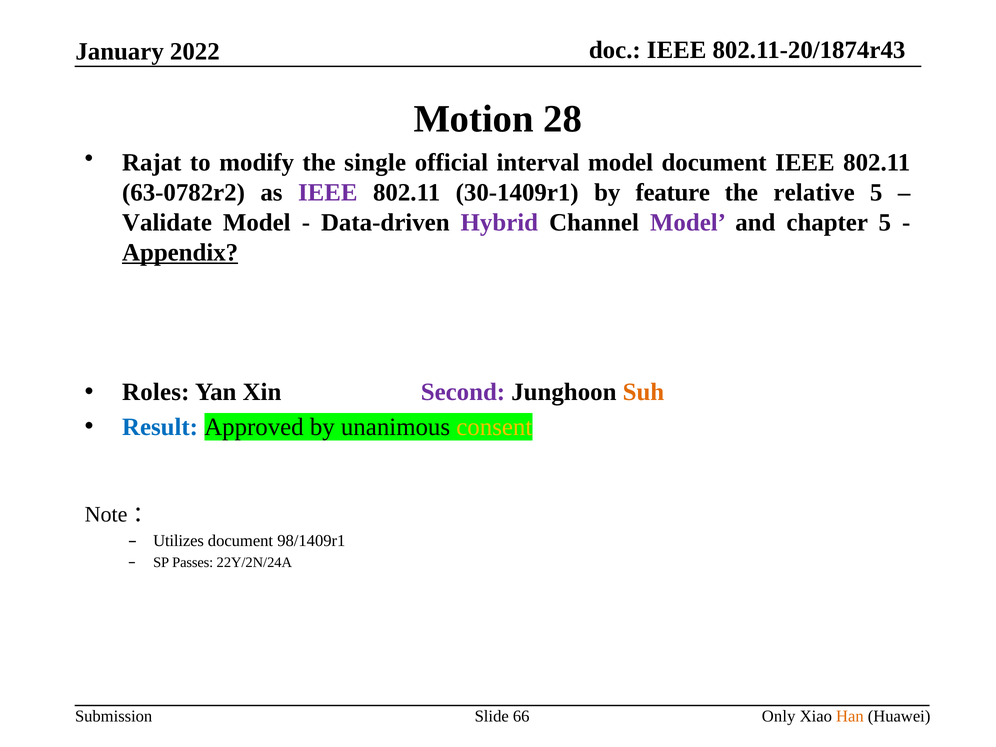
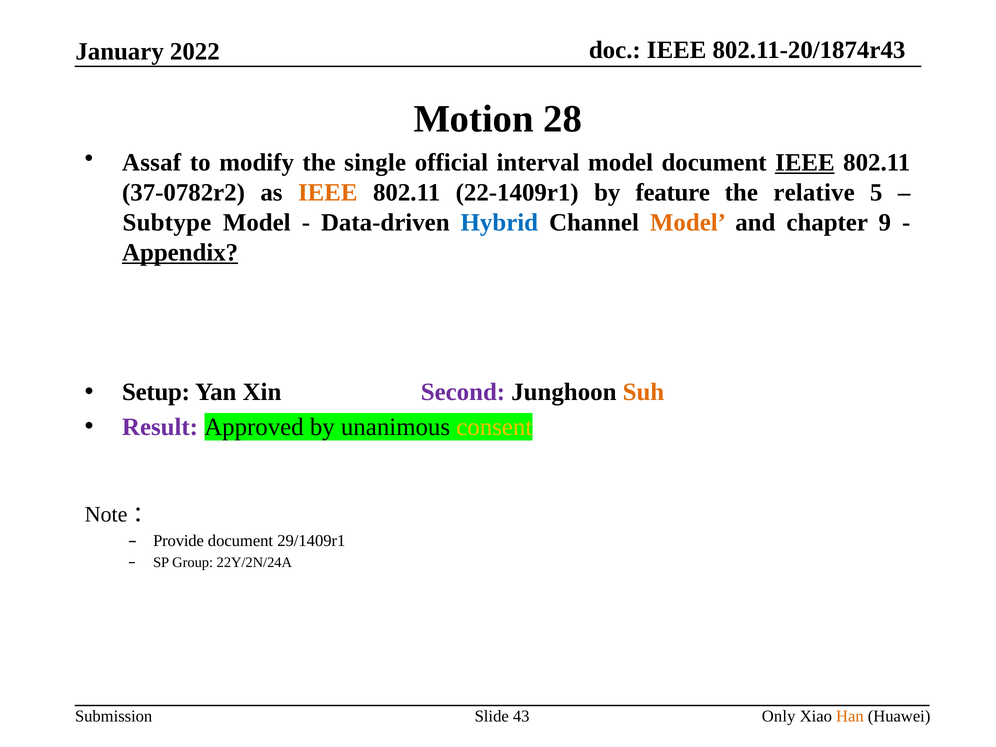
Rajat: Rajat -> Assaf
IEEE at (805, 163) underline: none -> present
63-0782r2: 63-0782r2 -> 37-0782r2
IEEE at (328, 193) colour: purple -> orange
30-1409r1: 30-1409r1 -> 22-1409r1
Validate: Validate -> Subtype
Hybrid colour: purple -> blue
Model at (688, 223) colour: purple -> orange
chapter 5: 5 -> 9
Roles: Roles -> Setup
Result colour: blue -> purple
Utilizes: Utilizes -> Provide
98/1409r1: 98/1409r1 -> 29/1409r1
Passes: Passes -> Group
66: 66 -> 43
